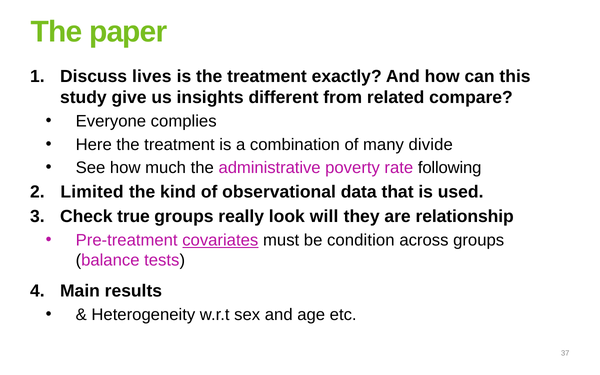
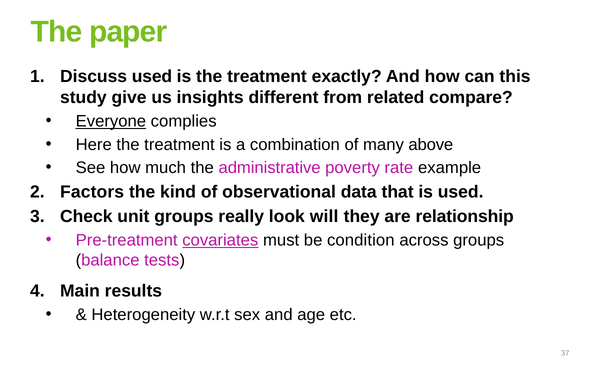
Discuss lives: lives -> used
Everyone underline: none -> present
divide: divide -> above
following: following -> example
Limited: Limited -> Factors
true: true -> unit
